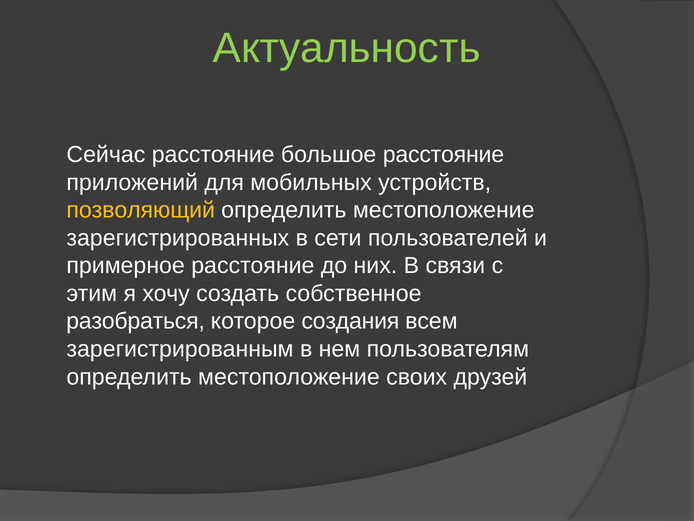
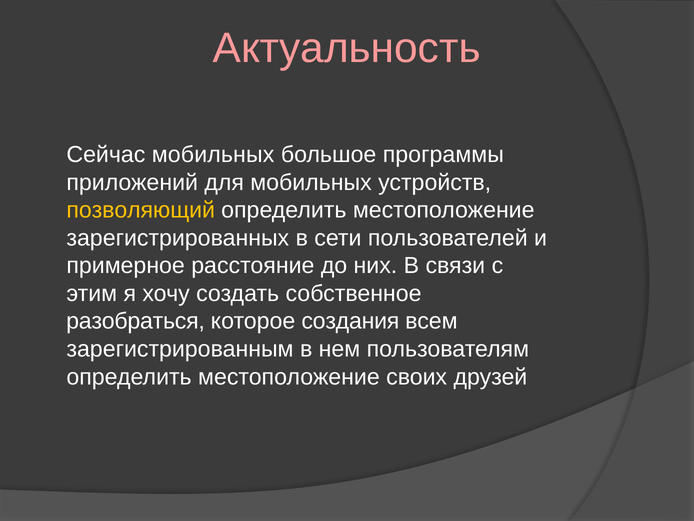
Актуальность colour: light green -> pink
Сейчас расстояние: расстояние -> мобильных
большое расстояние: расстояние -> программы
